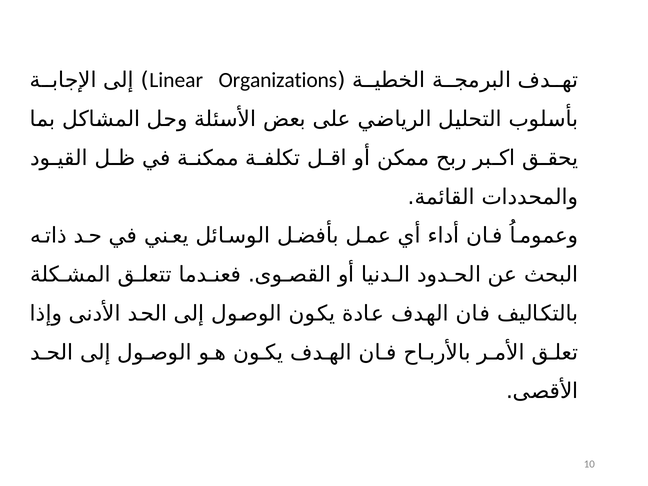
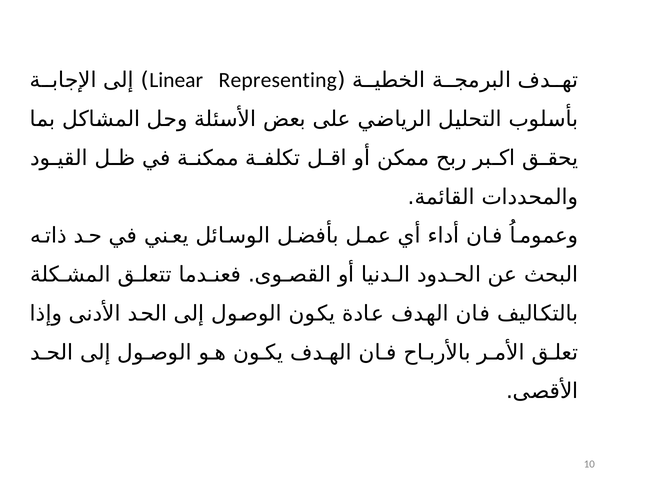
Organizations: Organizations -> Representing
